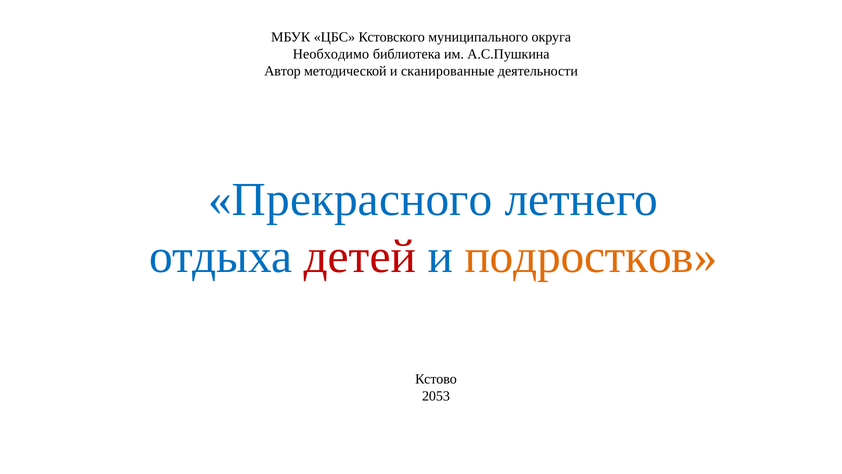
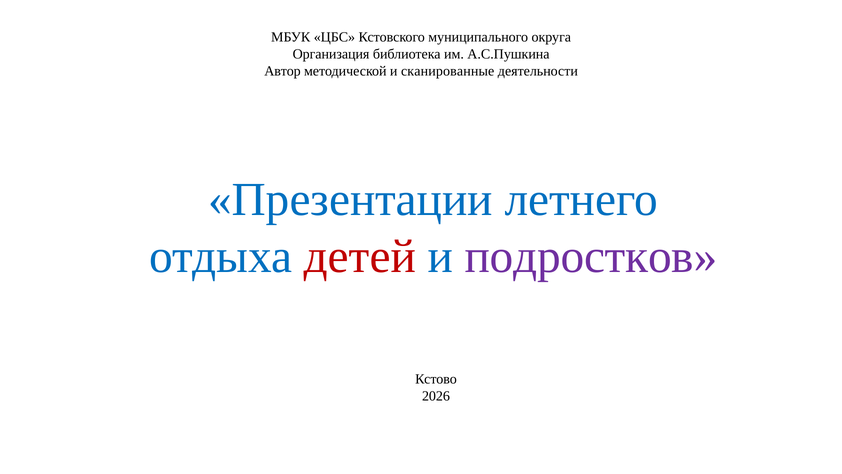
Необходимо: Необходимо -> Организация
Прекрасного: Прекрасного -> Презентации
подростков colour: orange -> purple
2053: 2053 -> 2026
